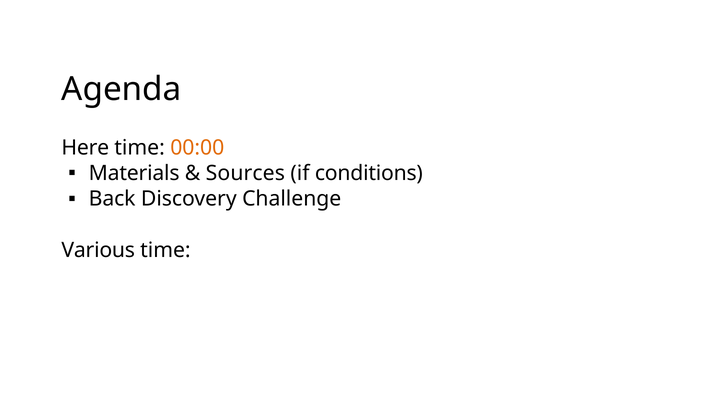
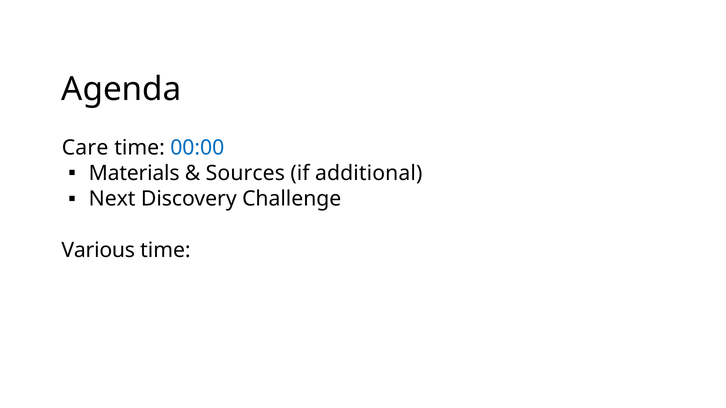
Here: Here -> Care
00:00 colour: orange -> blue
conditions: conditions -> additional
Back: Back -> Next
